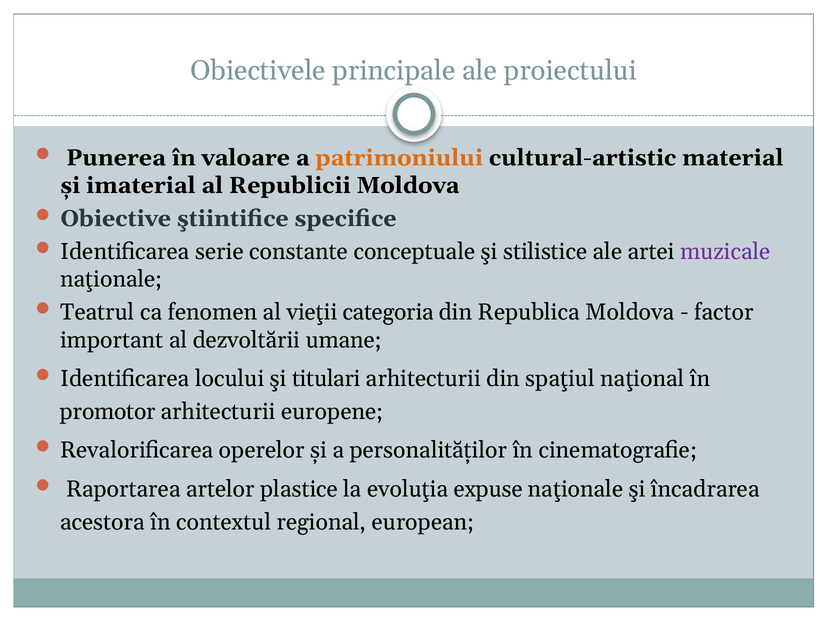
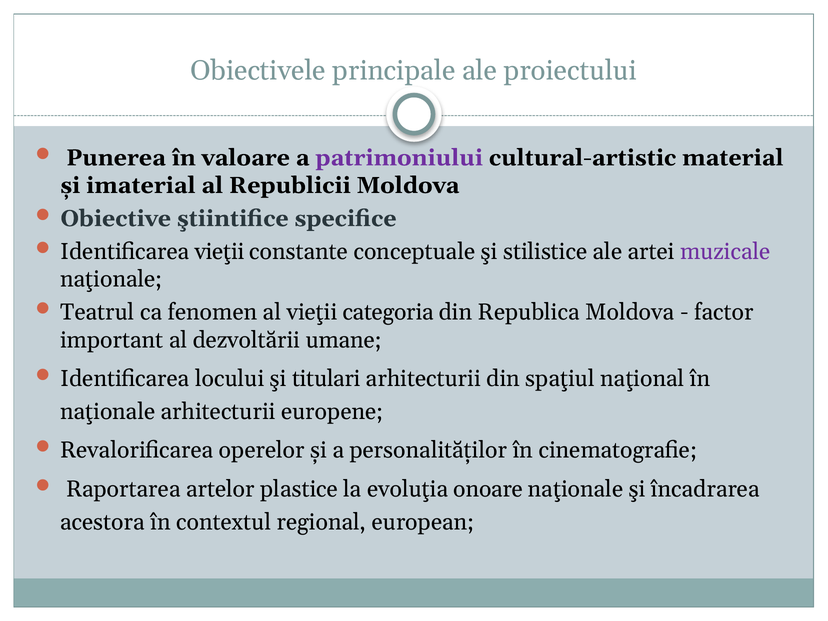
patrimoniului colour: orange -> purple
Identificarea serie: serie -> vieţii
promotor at (108, 412): promotor -> naţionale
expuse: expuse -> onoare
